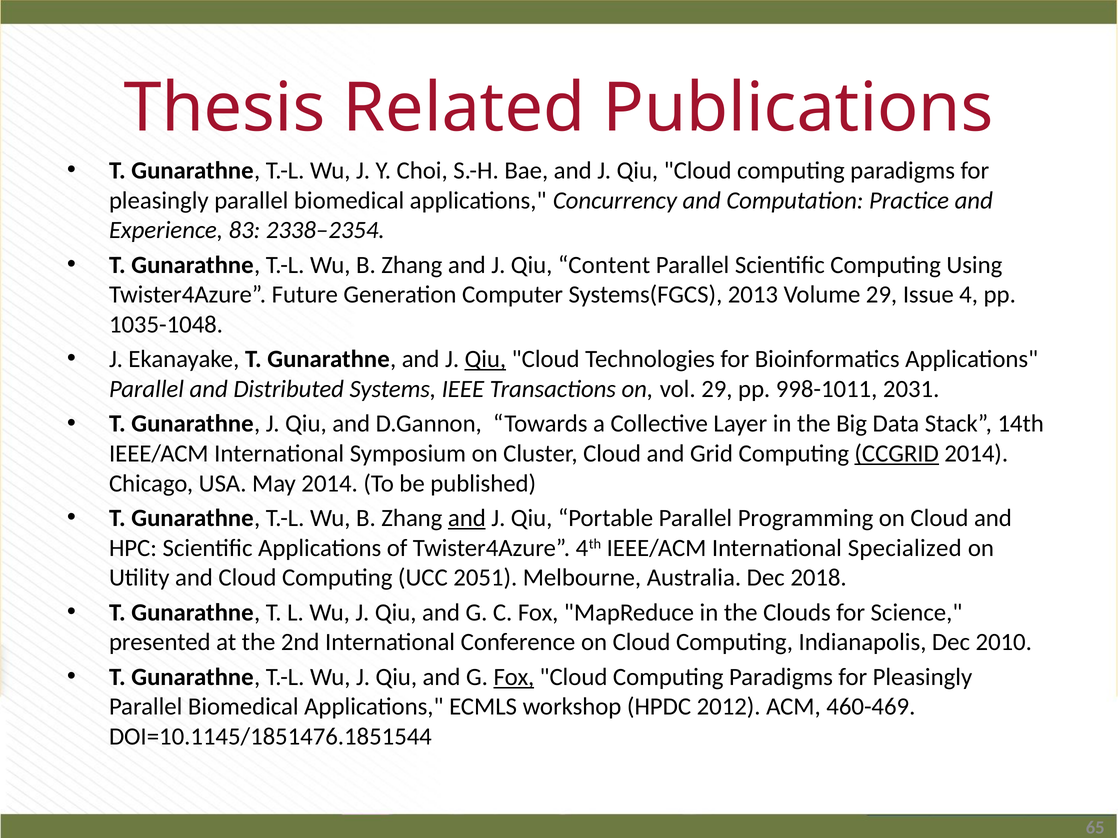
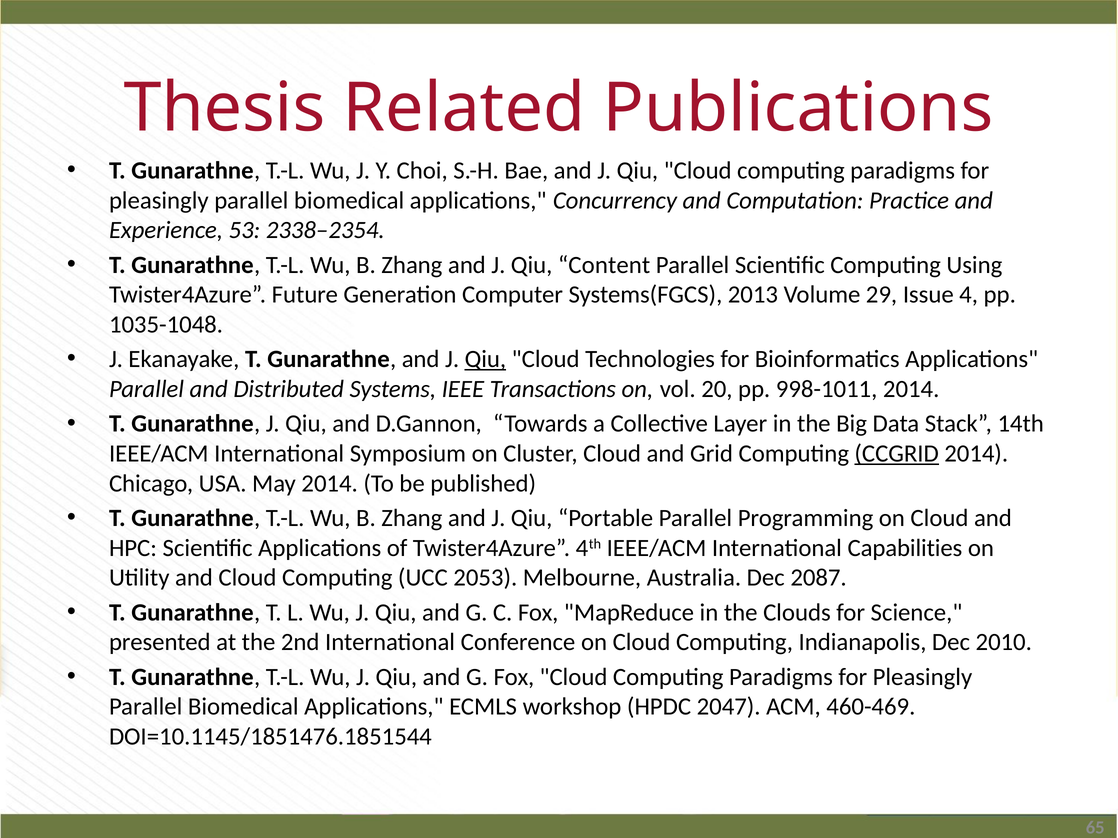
83: 83 -> 53
vol 29: 29 -> 20
998-1011 2031: 2031 -> 2014
and at (467, 518) underline: present -> none
Specialized: Specialized -> Capabilities
2051: 2051 -> 2053
2018: 2018 -> 2087
Fox at (514, 677) underline: present -> none
2012: 2012 -> 2047
